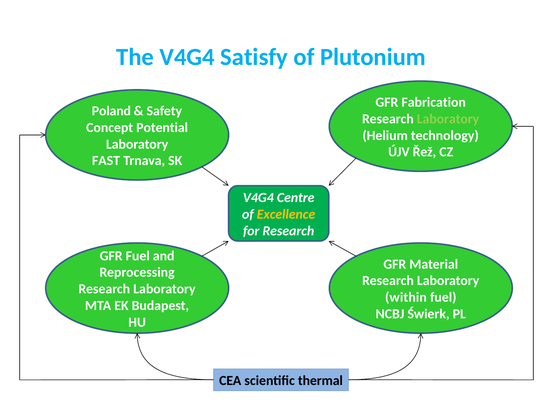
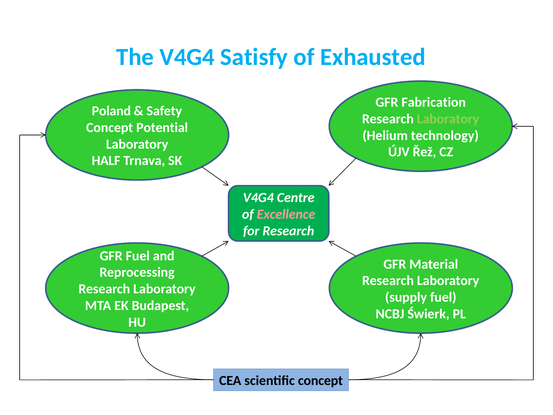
Plutonium: Plutonium -> Exhausted
FAST: FAST -> HALF
Excellence colour: yellow -> pink
within: within -> supply
scientific thermal: thermal -> concept
